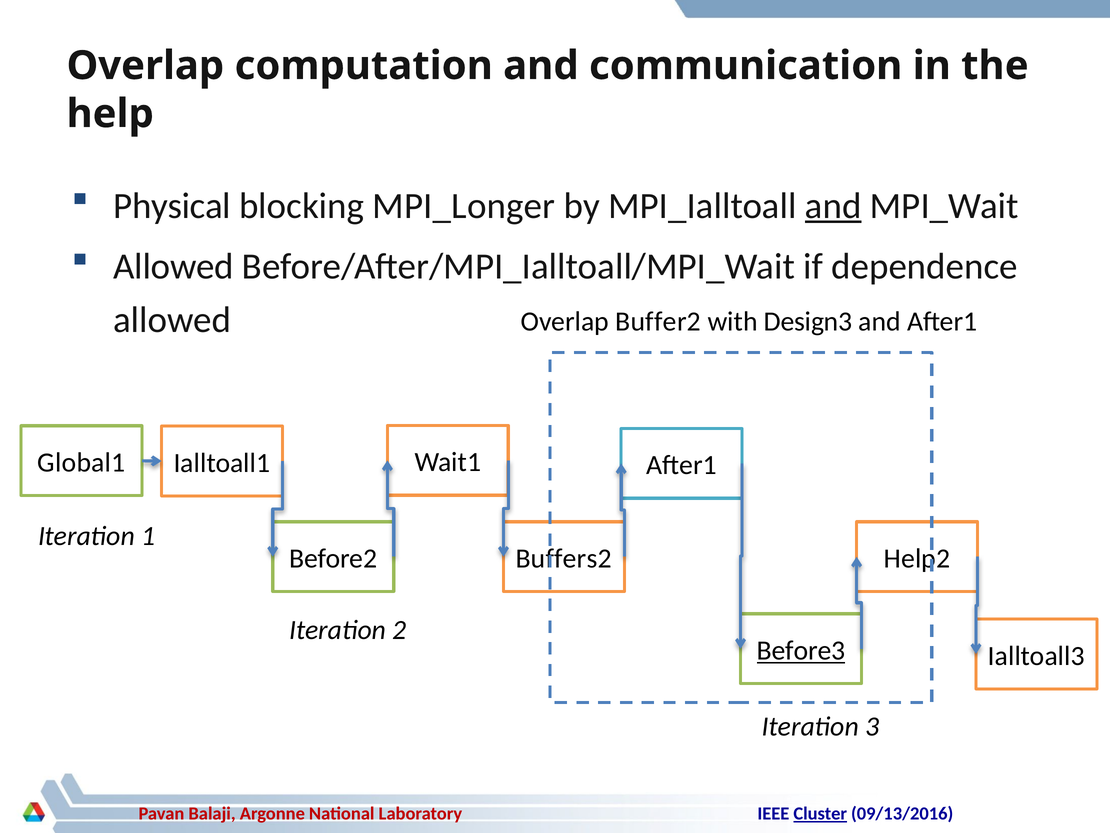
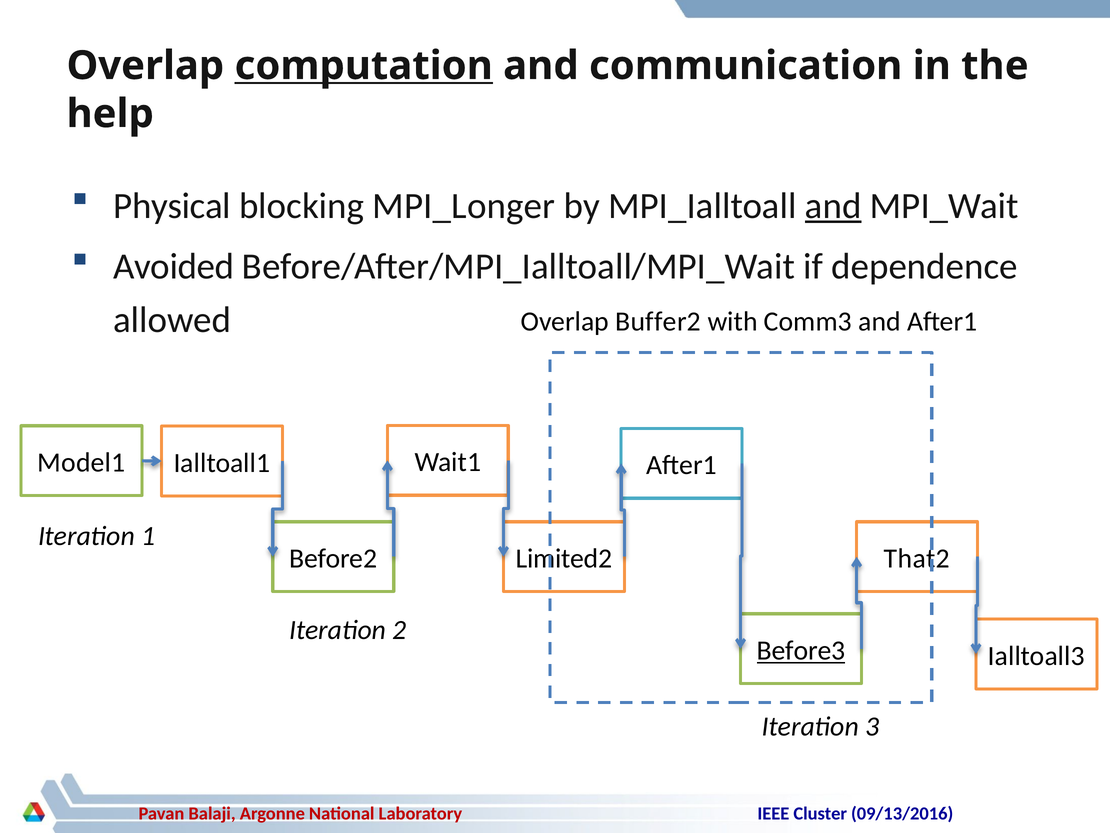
computation underline: none -> present
Allowed at (174, 266): Allowed -> Avoided
Design3: Design3 -> Comm3
Global1: Global1 -> Model1
Buffers2: Buffers2 -> Limited2
Help2: Help2 -> That2
Cluster underline: present -> none
